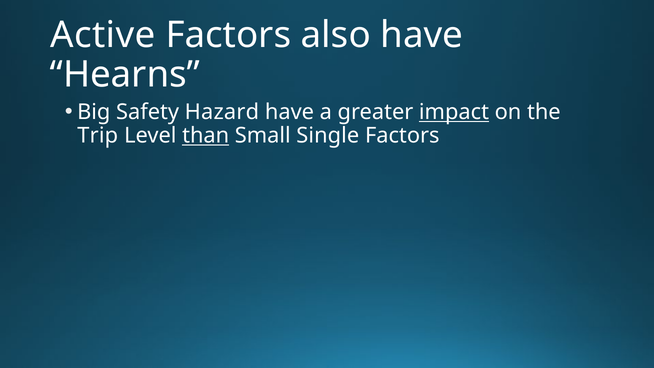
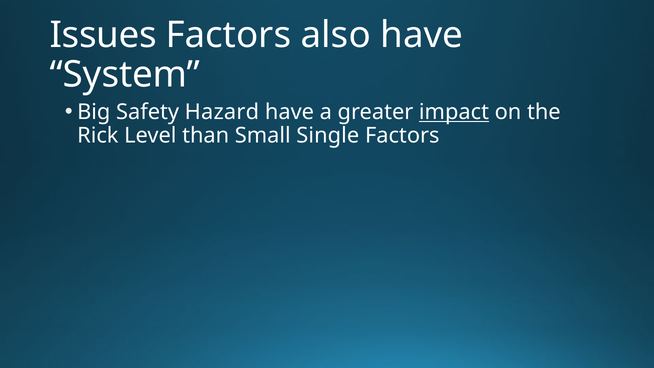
Active: Active -> Issues
Hearns: Hearns -> System
Trip: Trip -> Rick
than underline: present -> none
